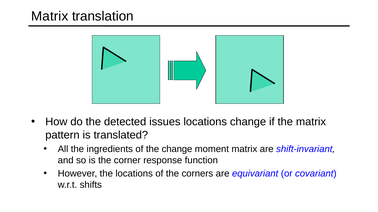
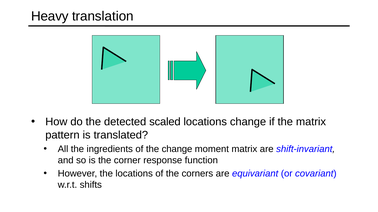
Matrix at (50, 16): Matrix -> Heavy
issues: issues -> scaled
